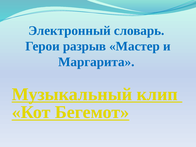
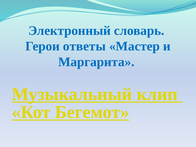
разрыв: разрыв -> ответы
